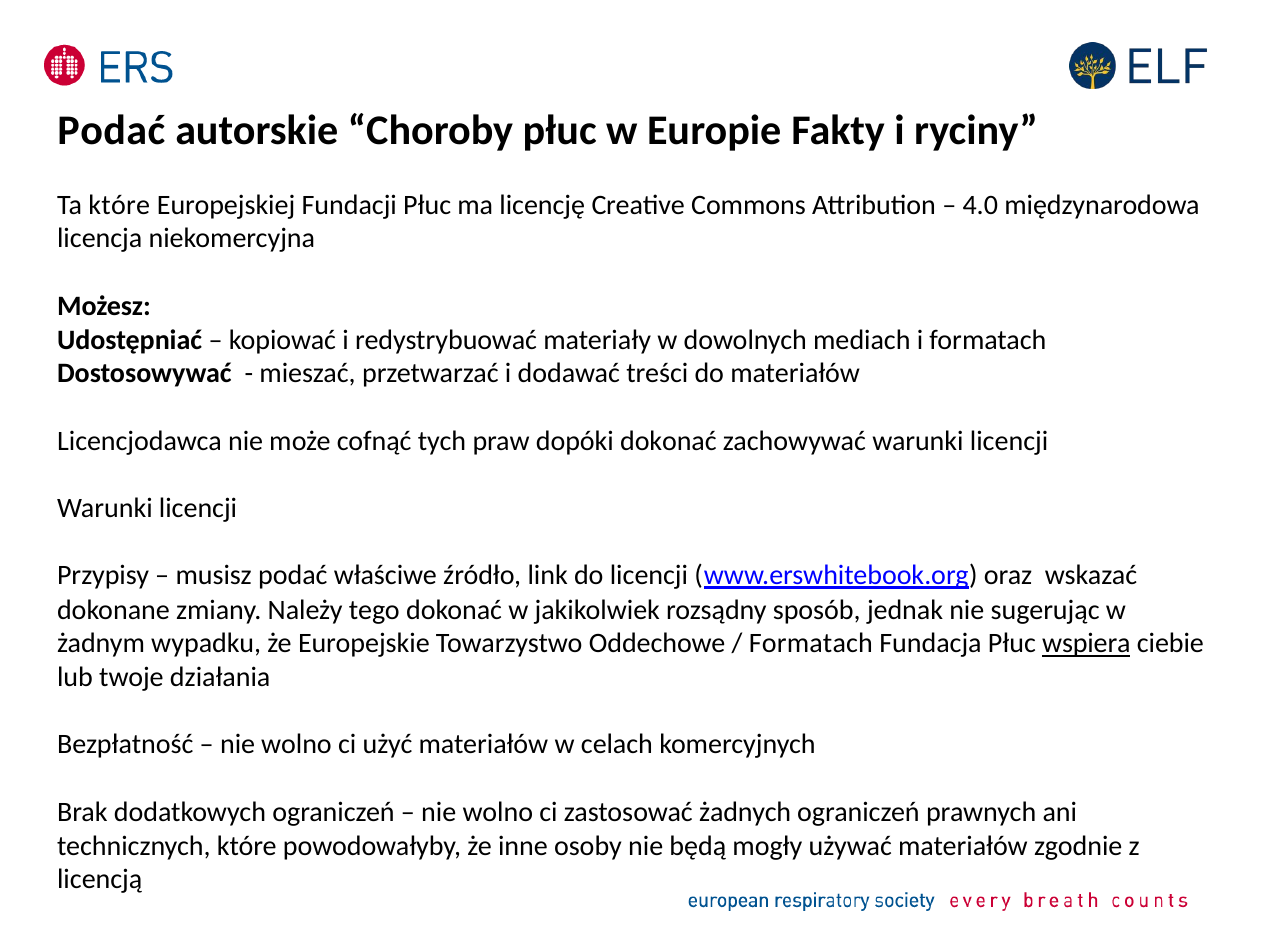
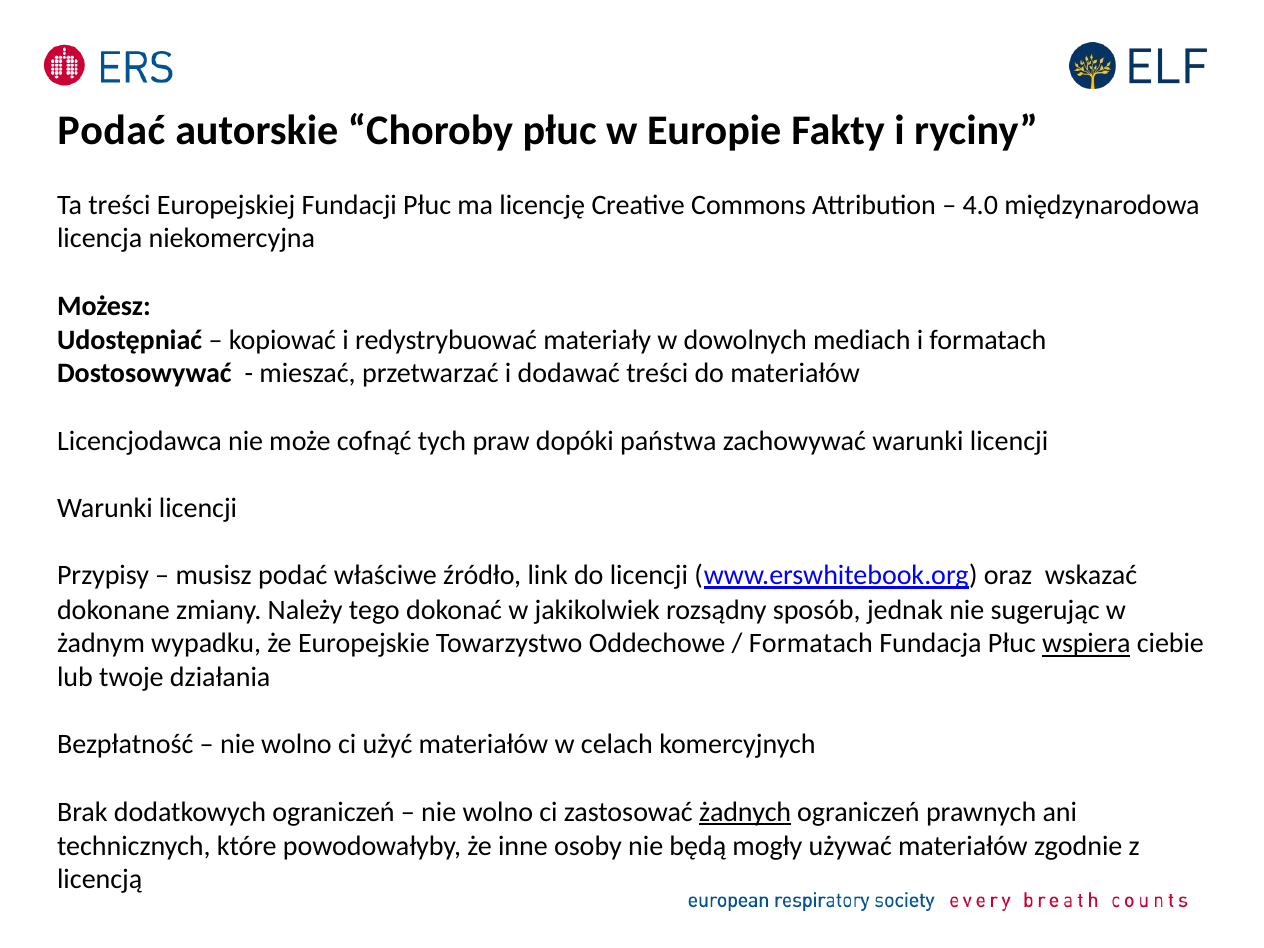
Ta które: które -> treści
dopóki dokonać: dokonać -> państwa
żadnych underline: none -> present
